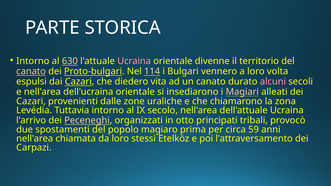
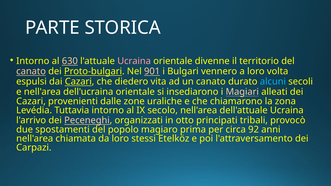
114: 114 -> 901
alcuni colour: pink -> light blue
59: 59 -> 92
